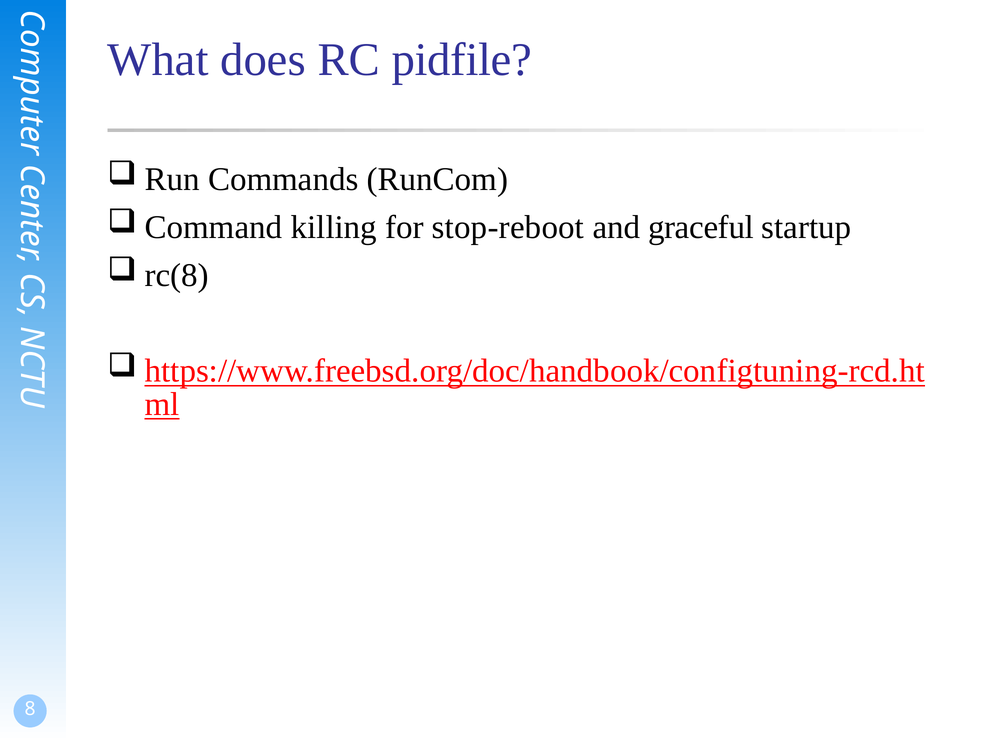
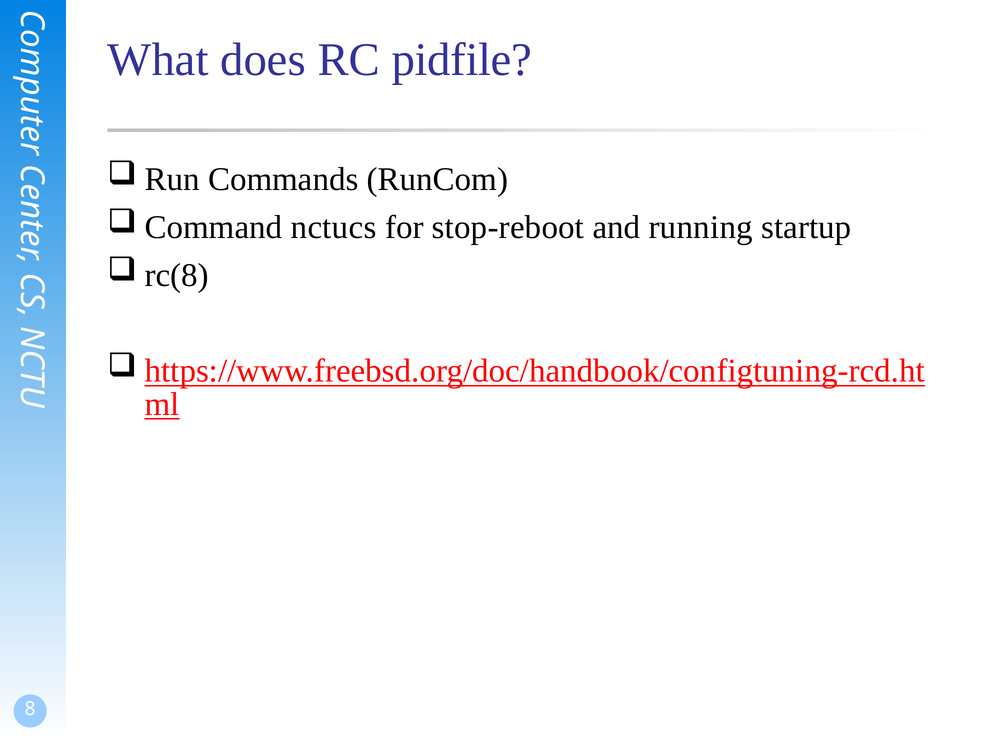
killing: killing -> nctucs
graceful: graceful -> running
